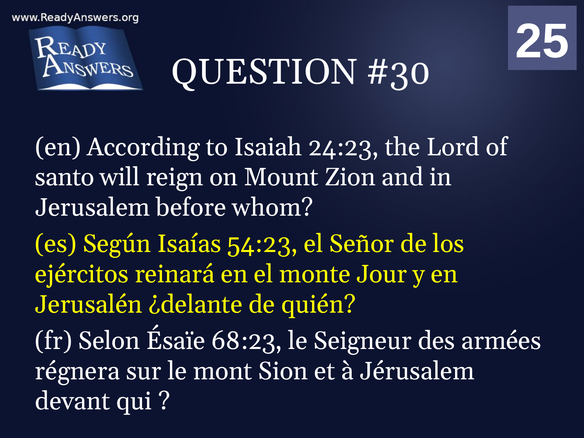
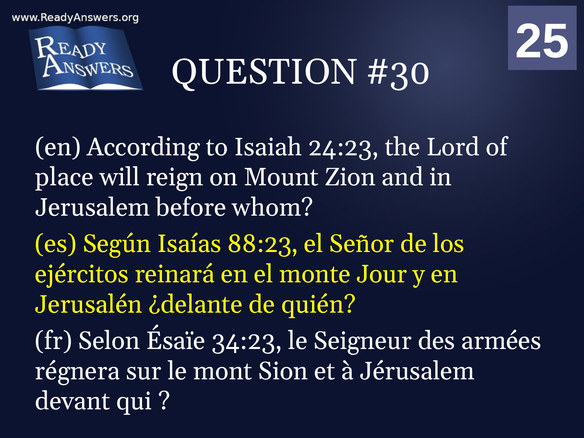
santo: santo -> place
54:23: 54:23 -> 88:23
68:23: 68:23 -> 34:23
